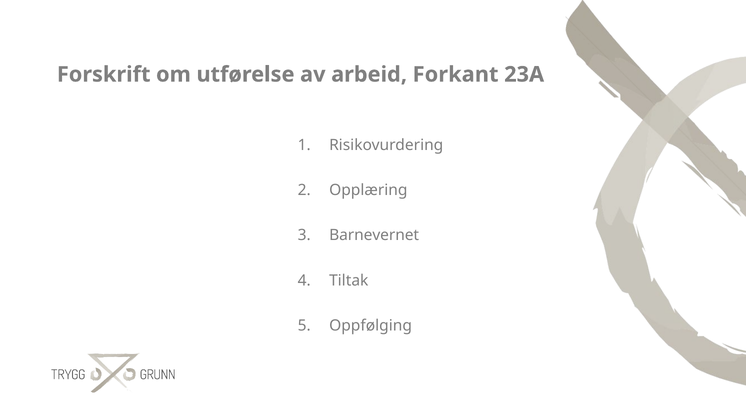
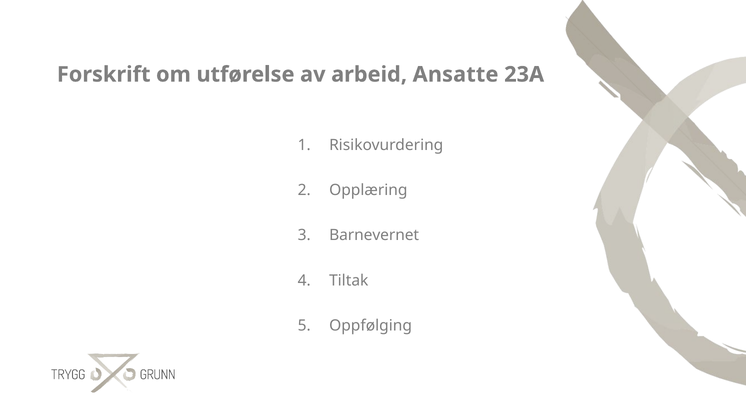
Forkant: Forkant -> Ansatte
